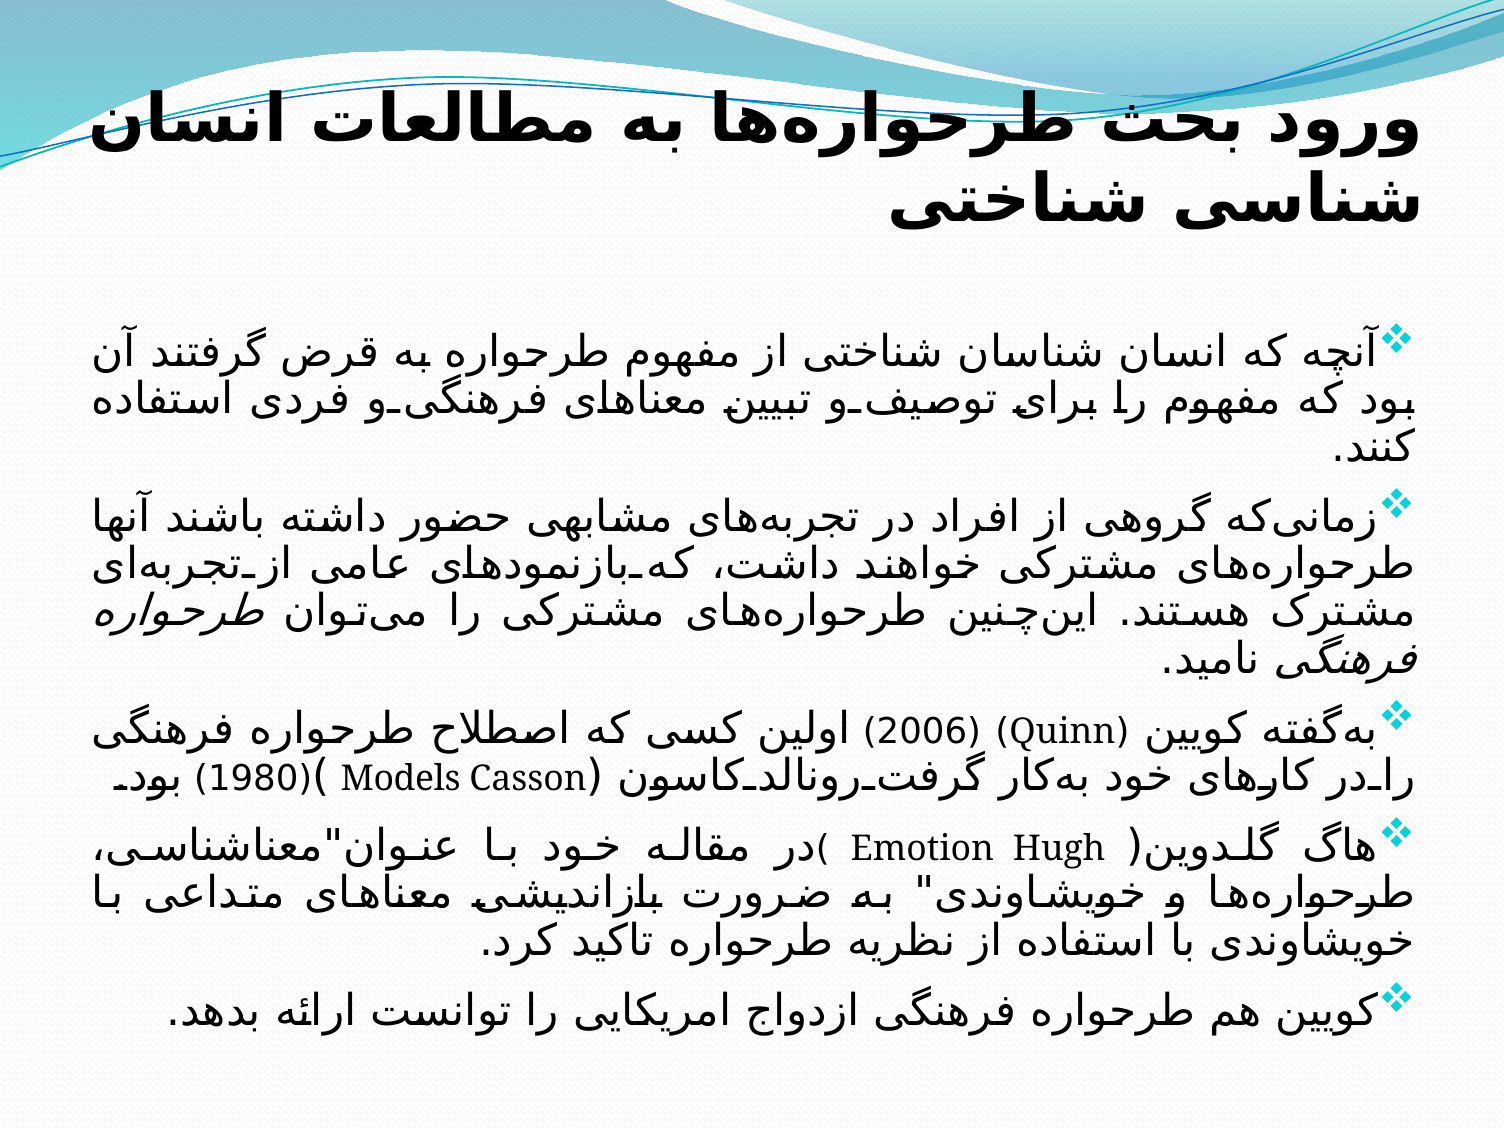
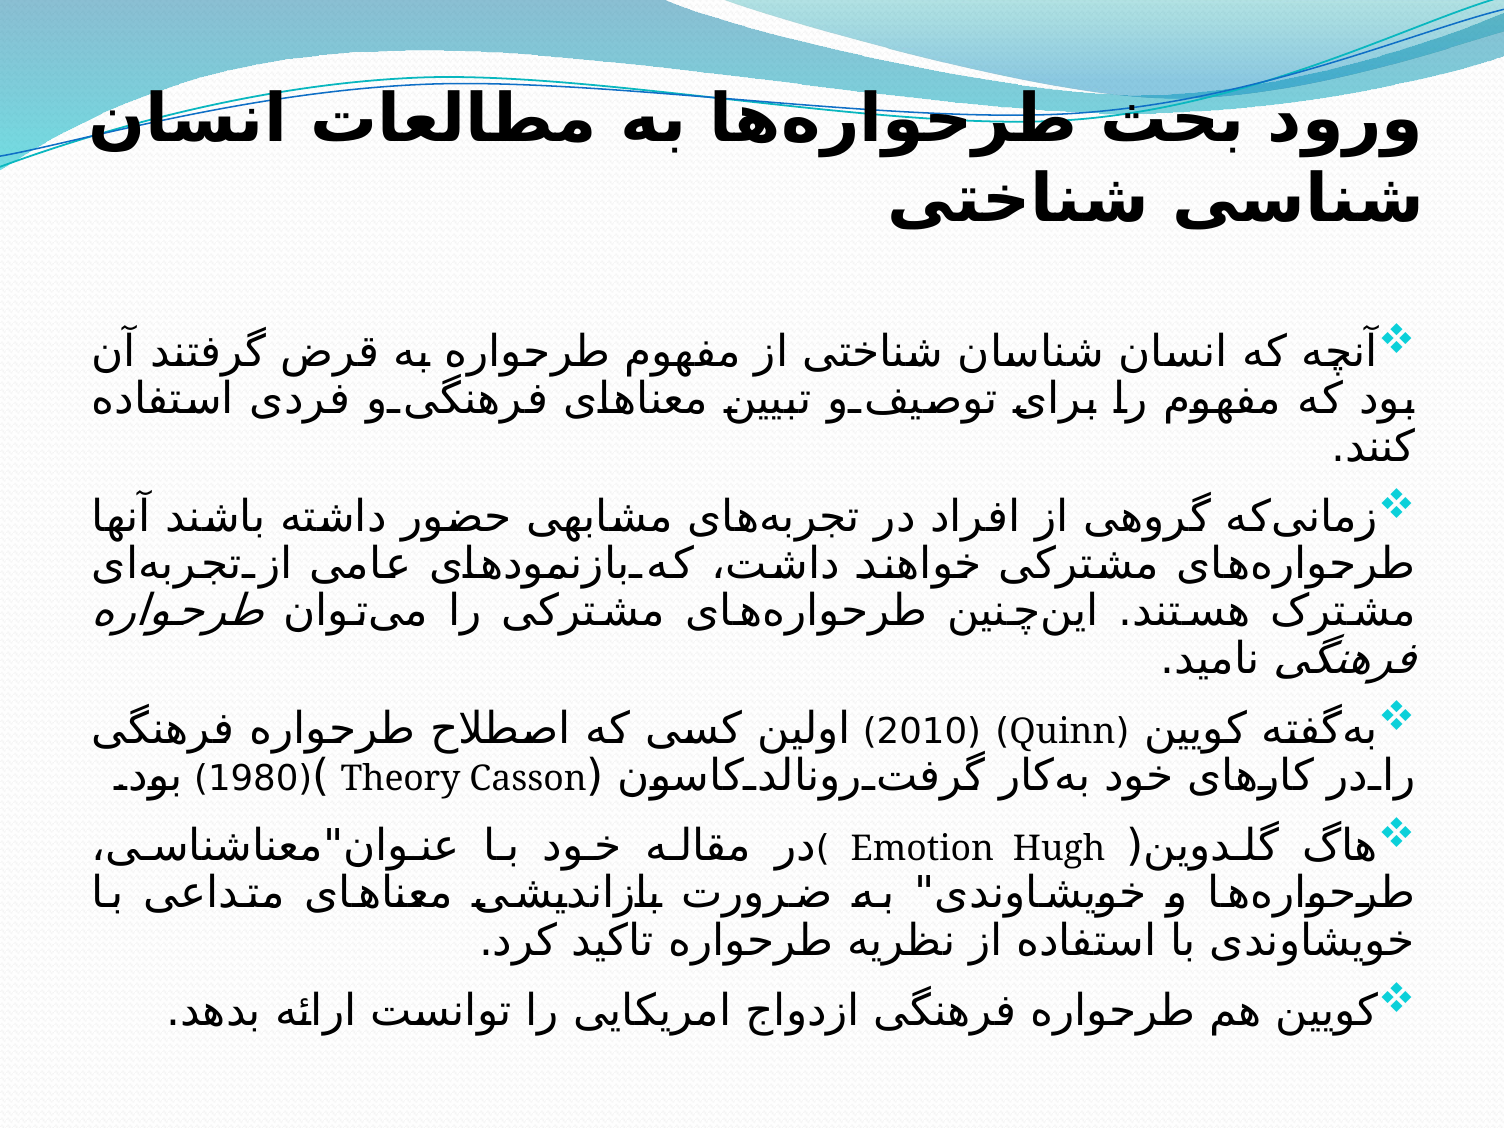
2006: 2006 -> 2010
Models: Models -> Theory
